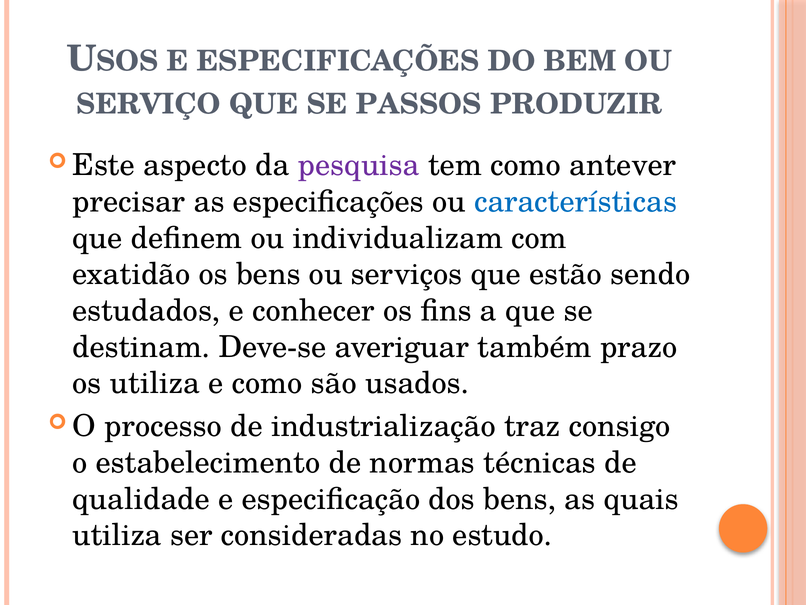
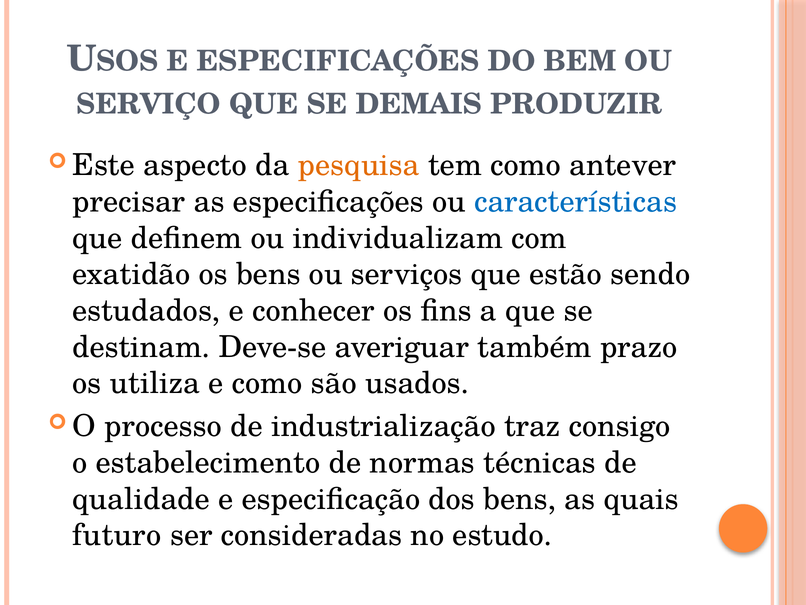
PASSOS: PASSOS -> DEMAIS
pesquisa colour: purple -> orange
utiliza at (117, 535): utiliza -> futuro
